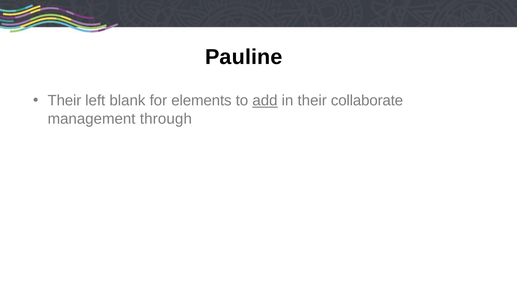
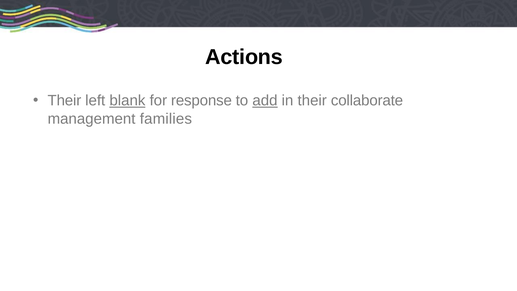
Pauline: Pauline -> Actions
blank underline: none -> present
elements: elements -> response
through: through -> families
